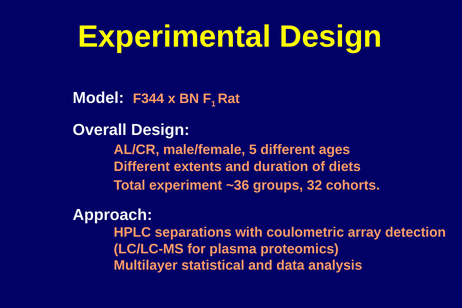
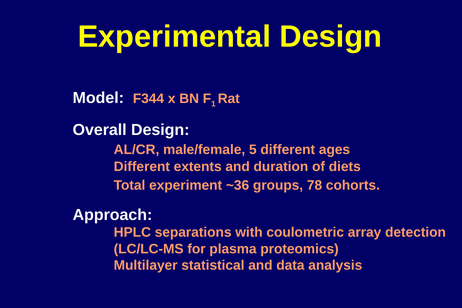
32: 32 -> 78
